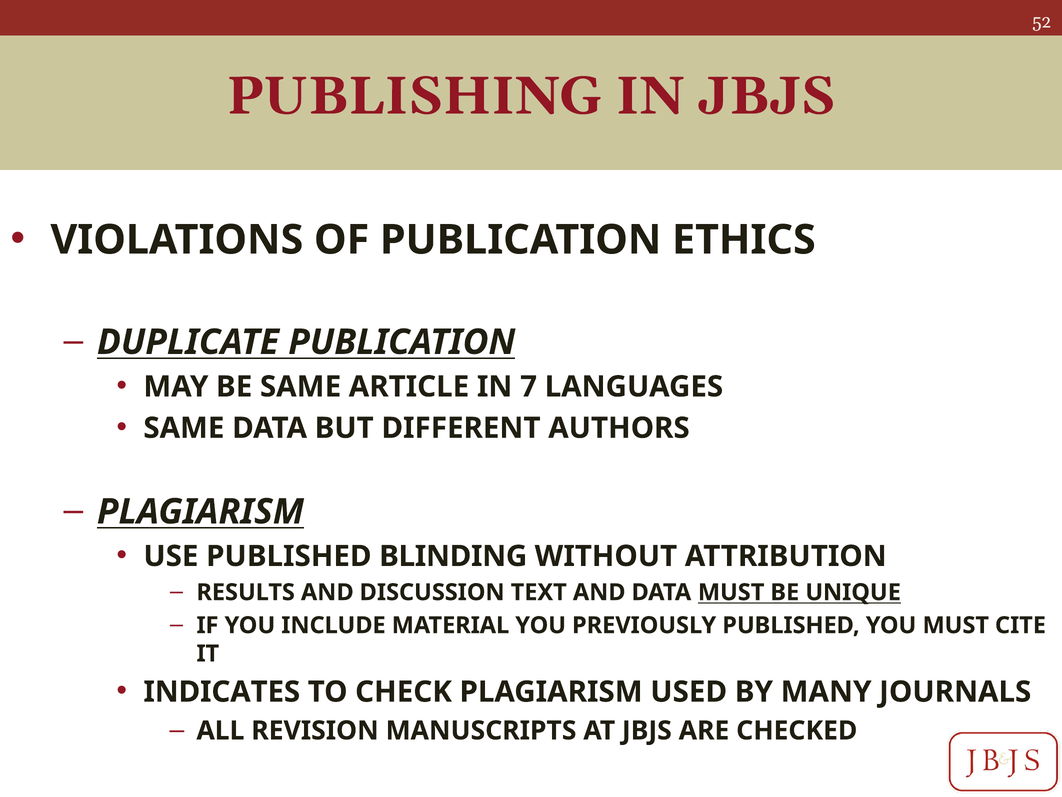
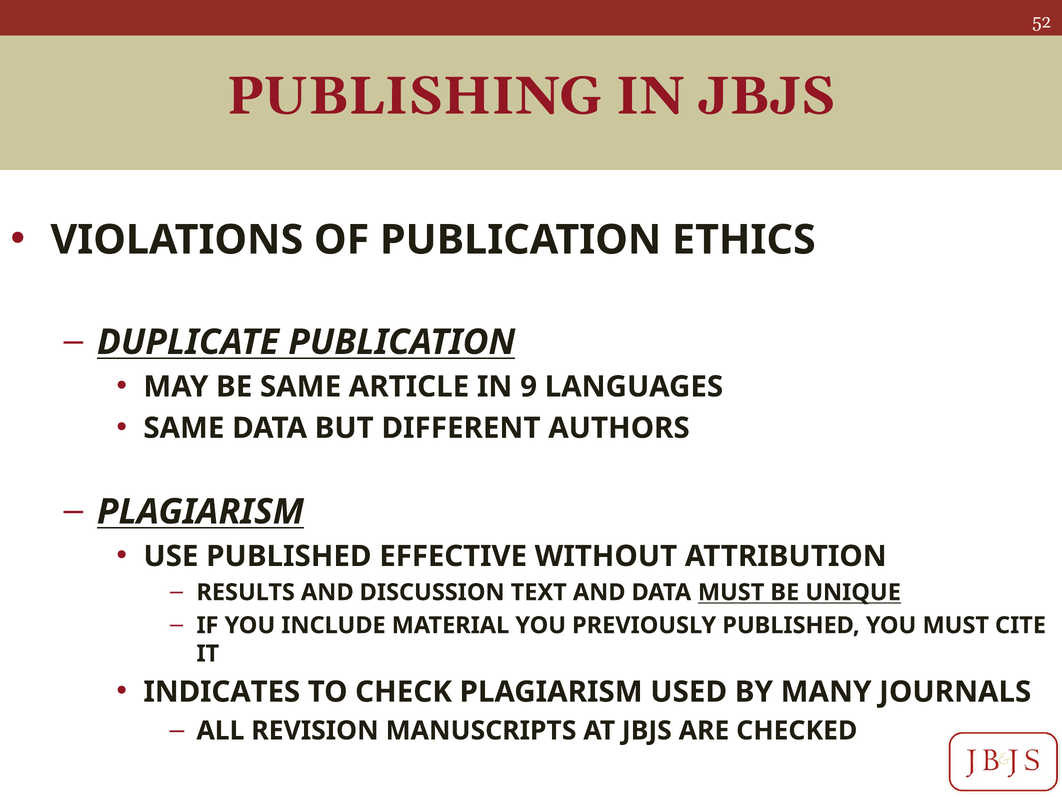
7: 7 -> 9
BLINDING: BLINDING -> EFFECTIVE
